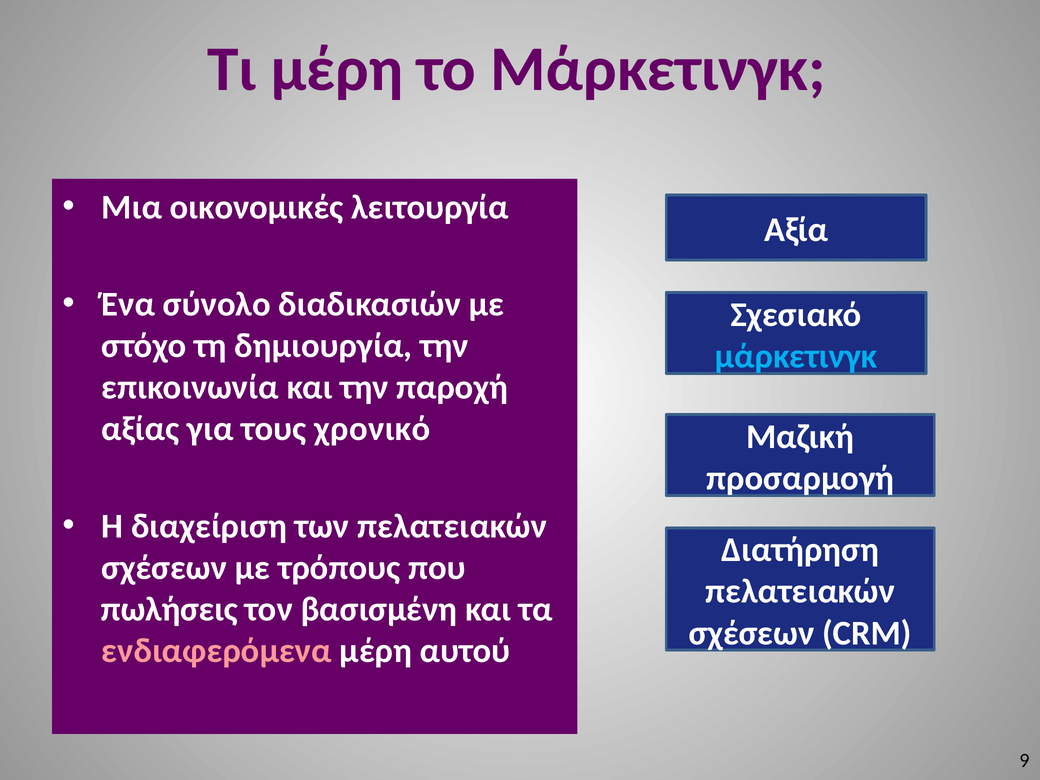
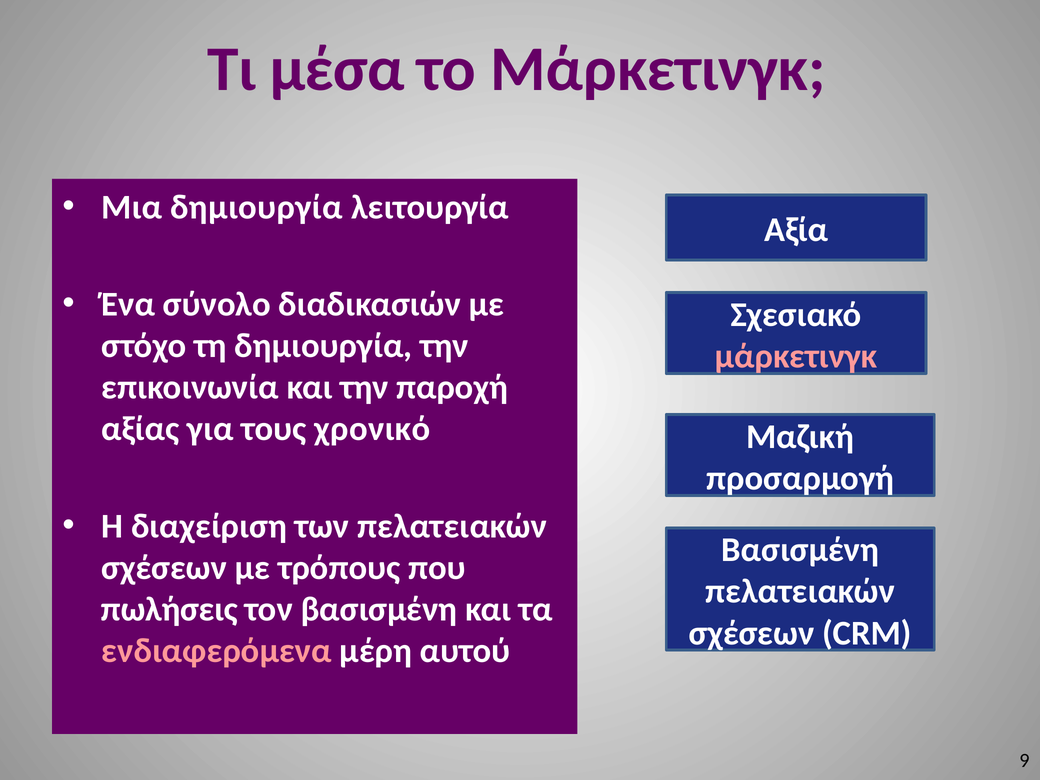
Τι μέρη: μέρη -> μέσα
Μια οικονομικές: οικονομικές -> δημιουργία
μάρκετινγκ at (796, 356) colour: light blue -> pink
Διατήρηση at (800, 550): Διατήρηση -> Βασισμένη
